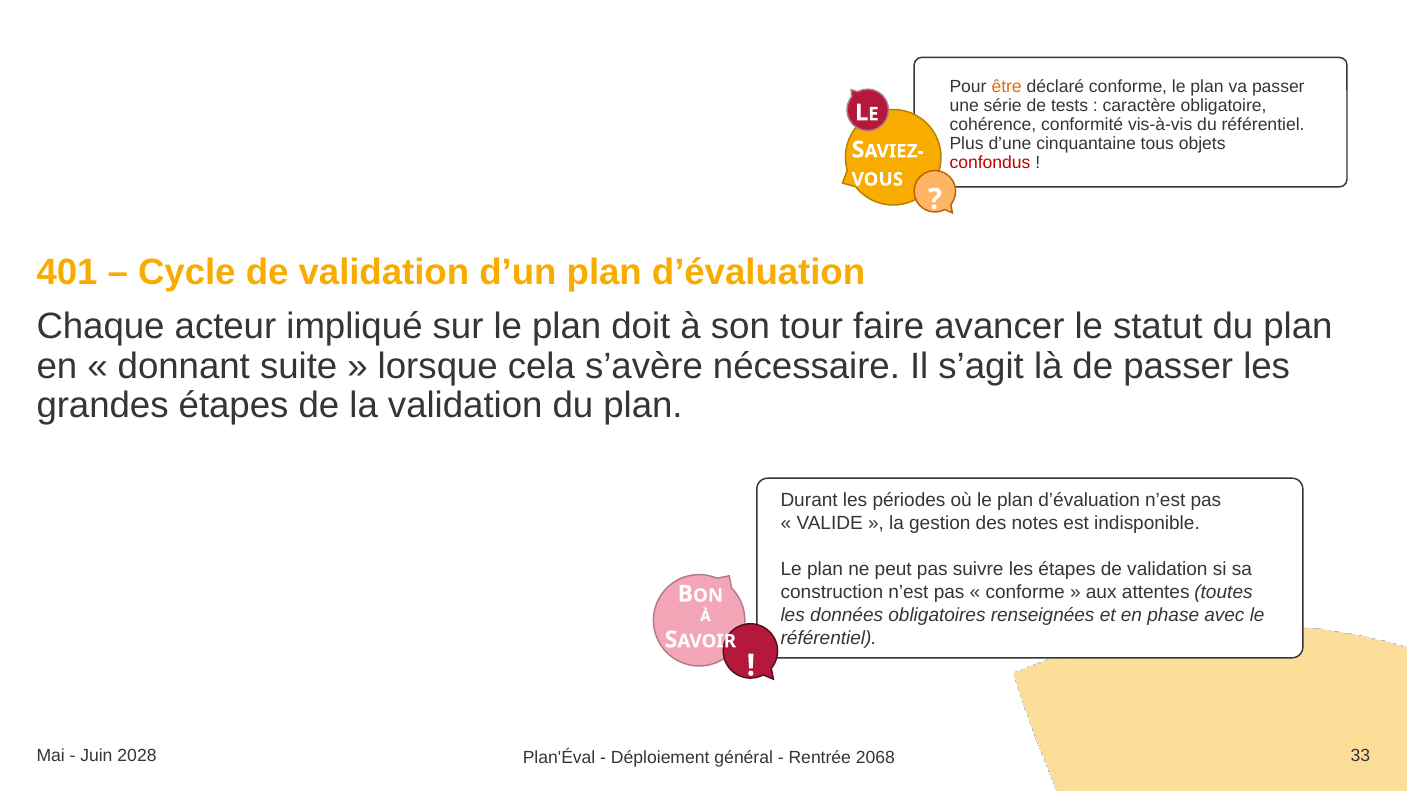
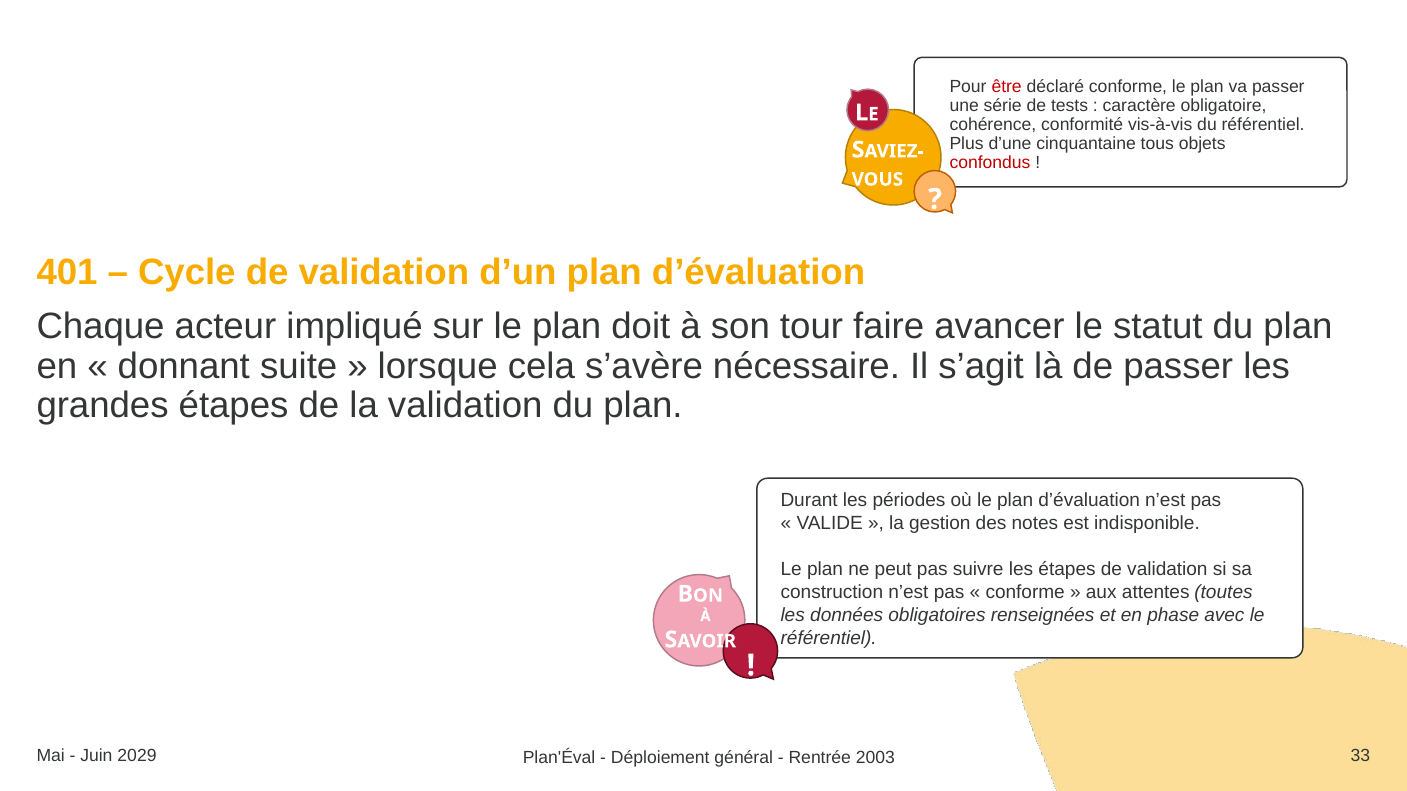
être colour: orange -> red
2028: 2028 -> 2029
2068: 2068 -> 2003
